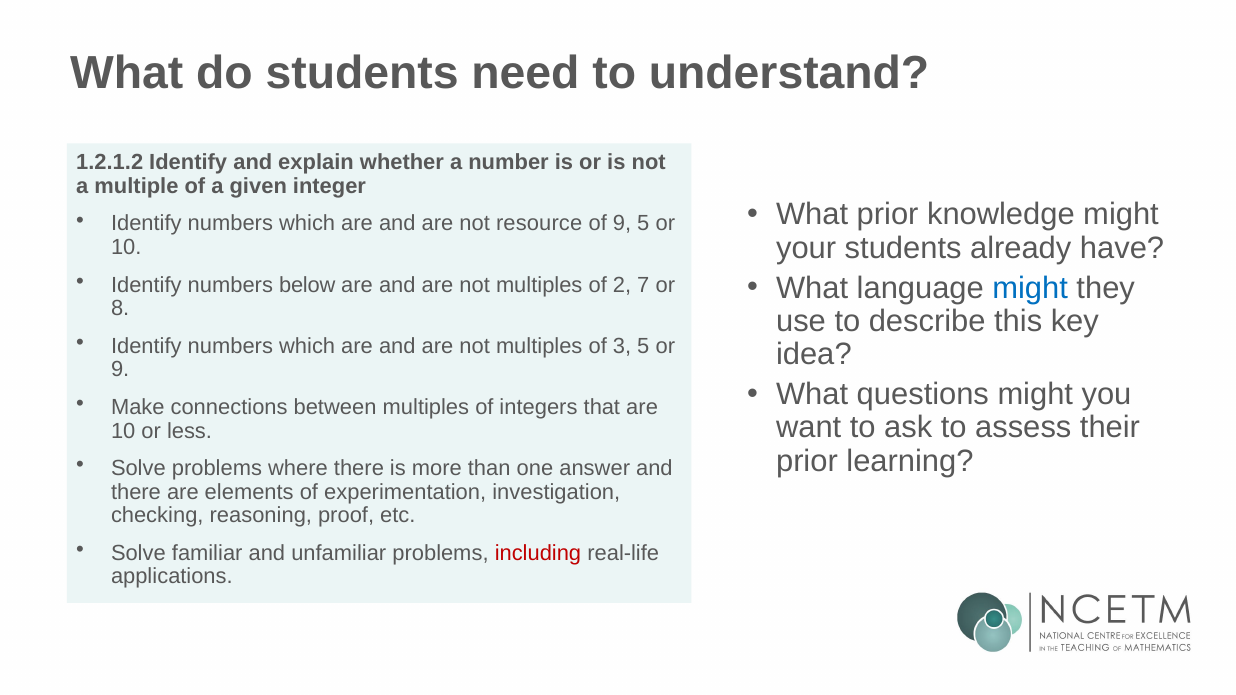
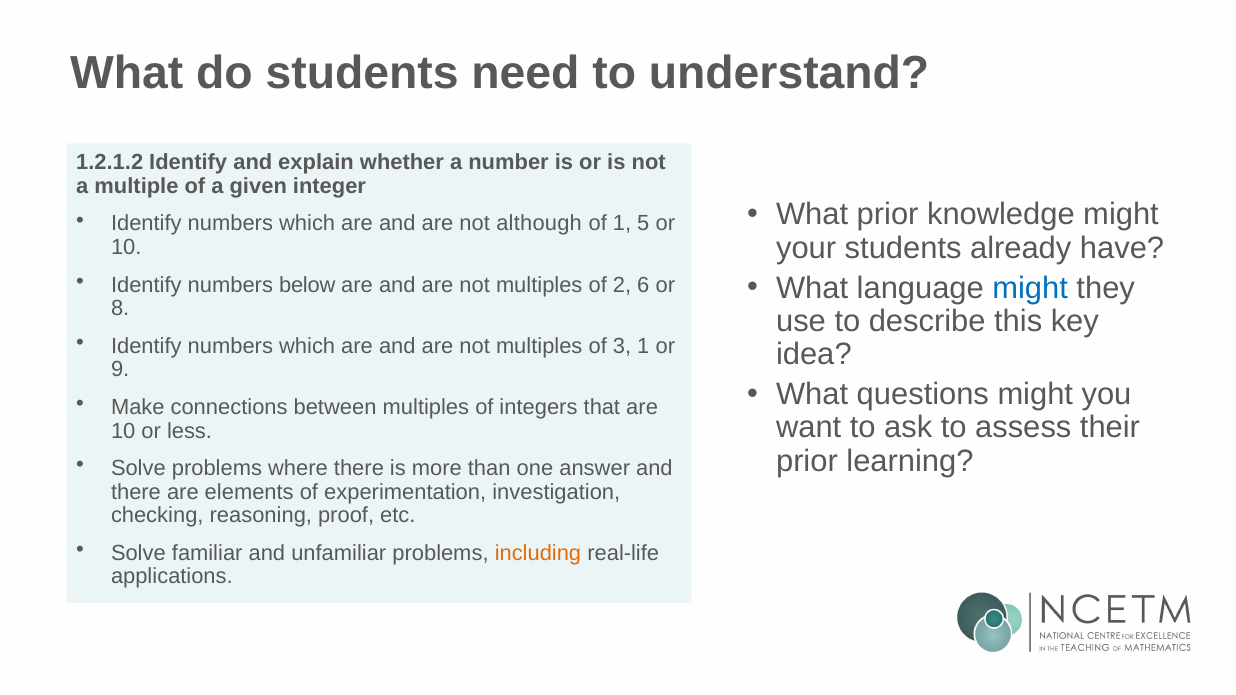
resource: resource -> although
of 9: 9 -> 1
7: 7 -> 6
3 5: 5 -> 1
including colour: red -> orange
